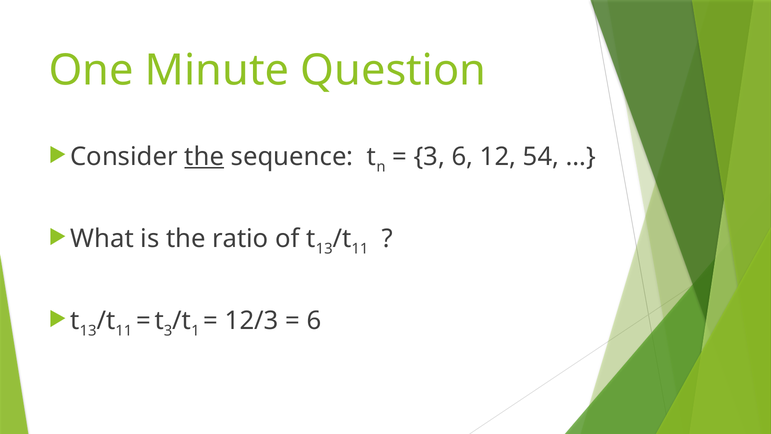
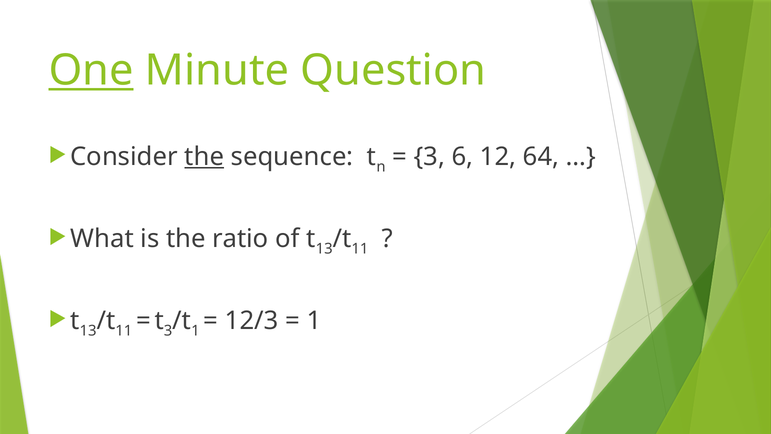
One underline: none -> present
54: 54 -> 64
6 at (314, 321): 6 -> 1
